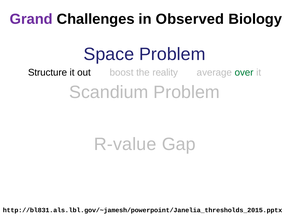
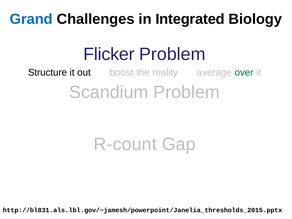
Grand colour: purple -> blue
Observed: Observed -> Integrated
Space: Space -> Flicker
R-value: R-value -> R-count
